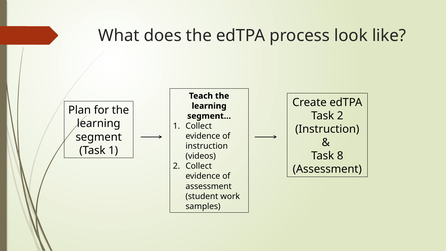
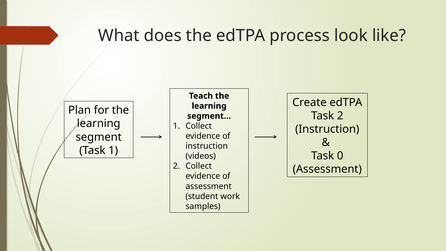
8: 8 -> 0
